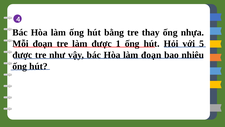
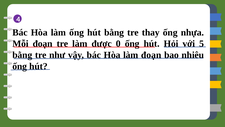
1: 1 -> 0
được at (22, 55): được -> bằng
